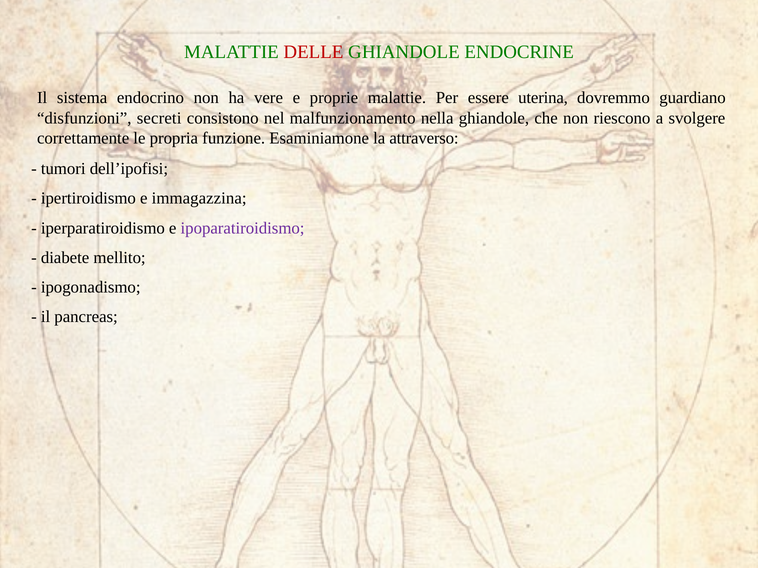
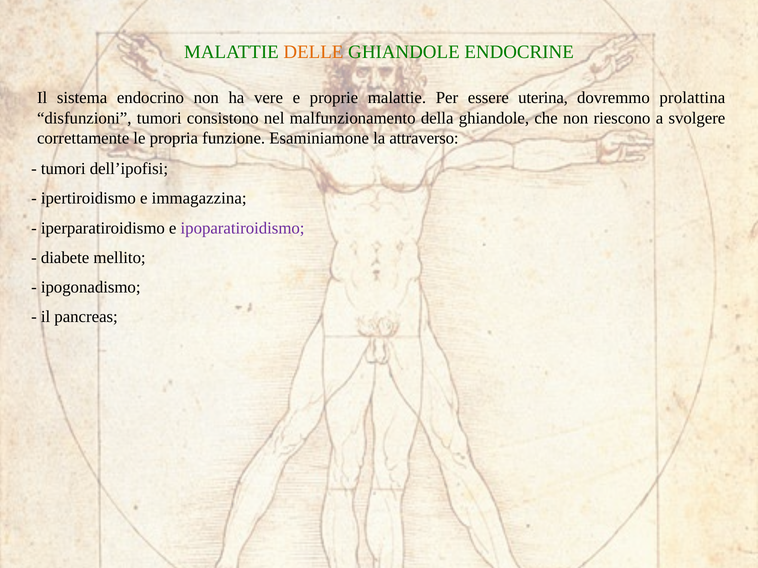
DELLE colour: red -> orange
guardiano: guardiano -> prolattina
disfunzioni secreti: secreti -> tumori
nella: nella -> della
